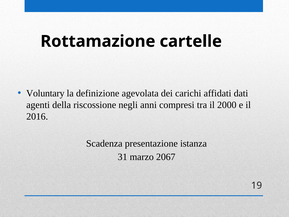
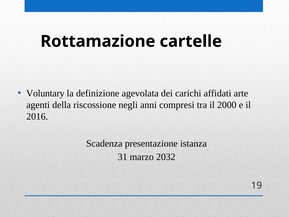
dati: dati -> arte
2067: 2067 -> 2032
